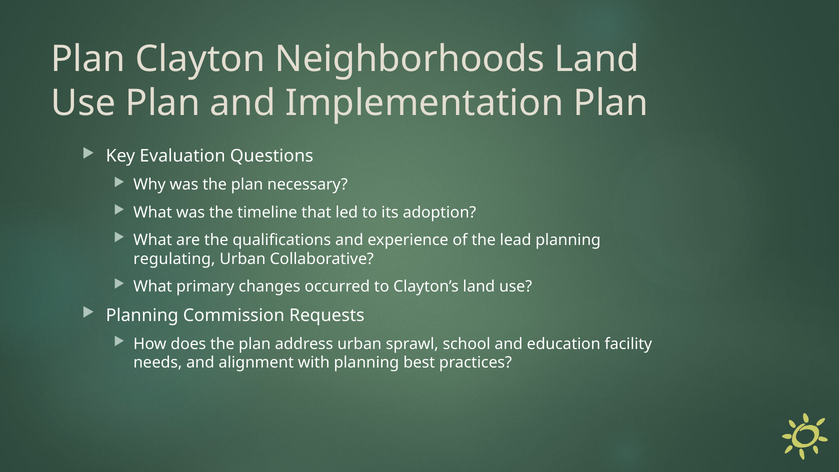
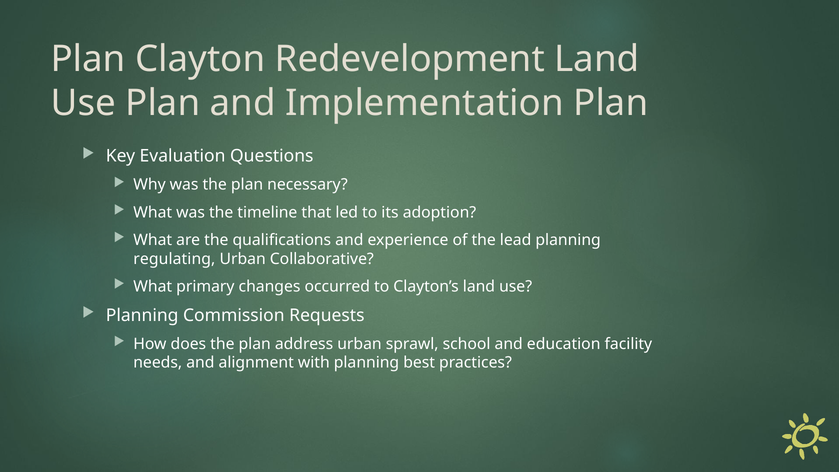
Neighborhoods: Neighborhoods -> Redevelopment
